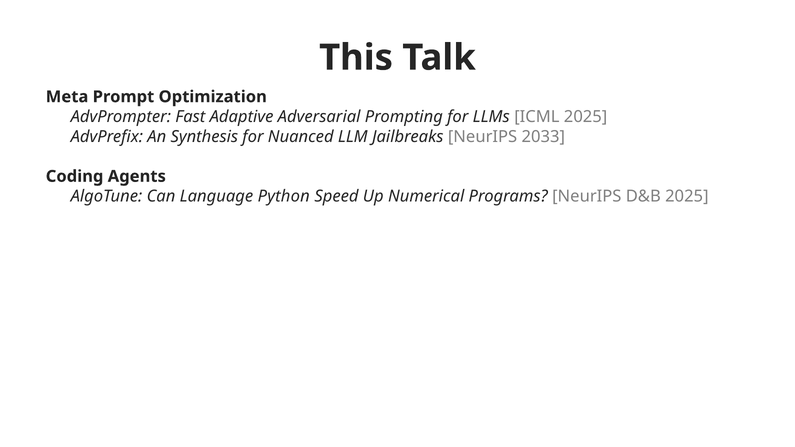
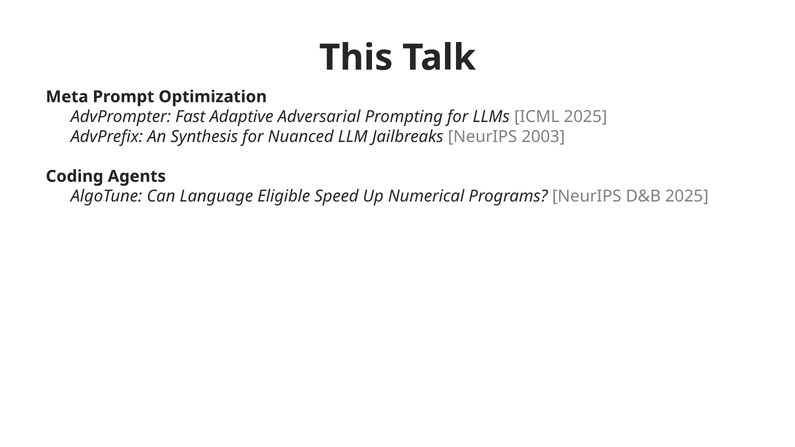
2033: 2033 -> 2003
Python: Python -> Eligible
